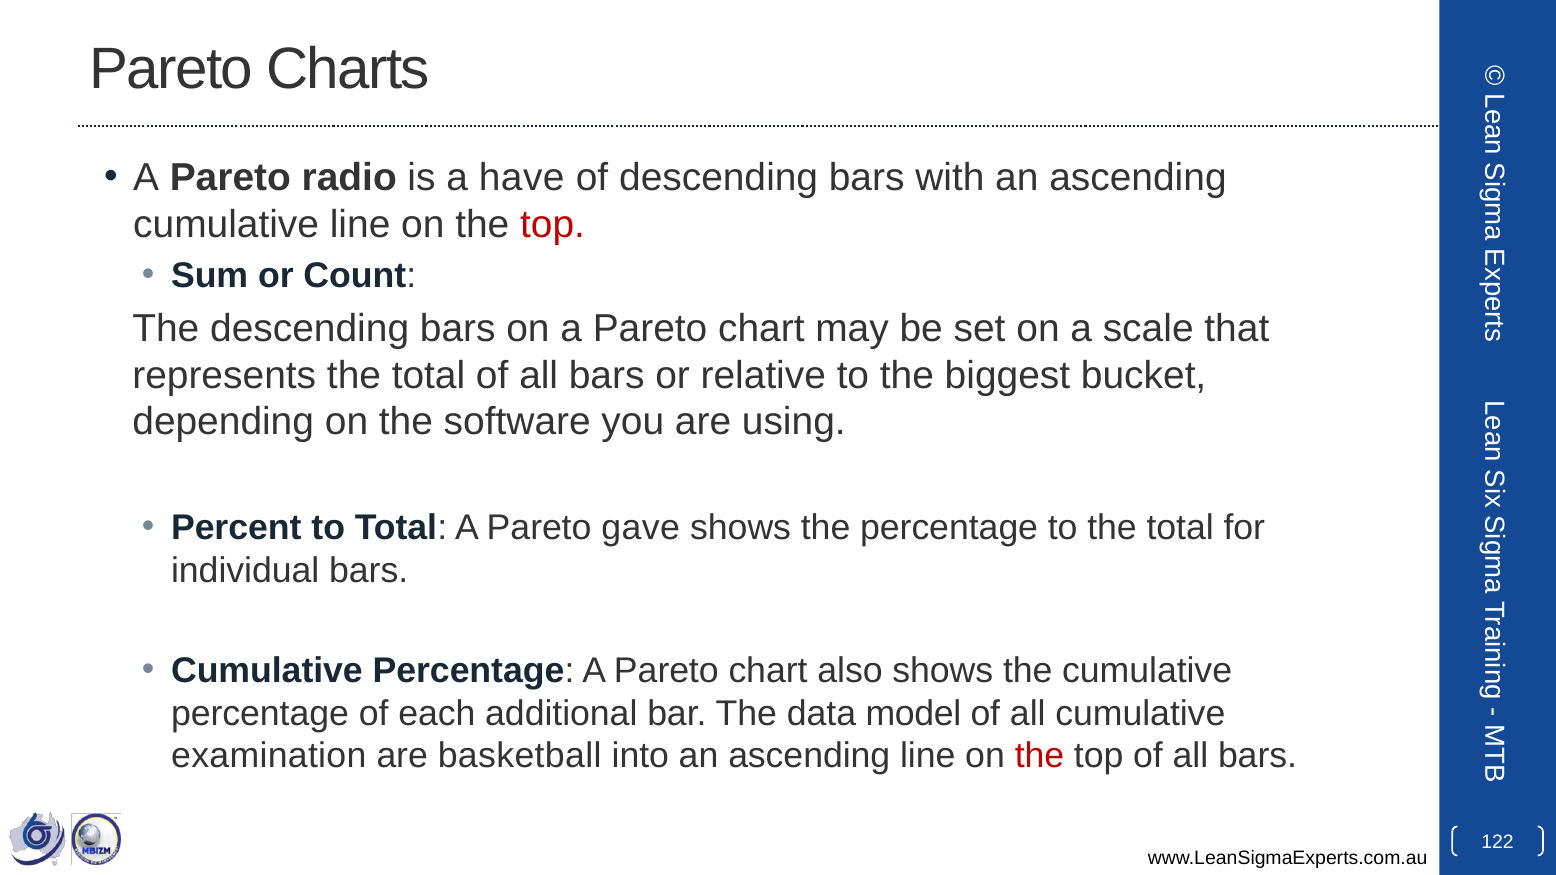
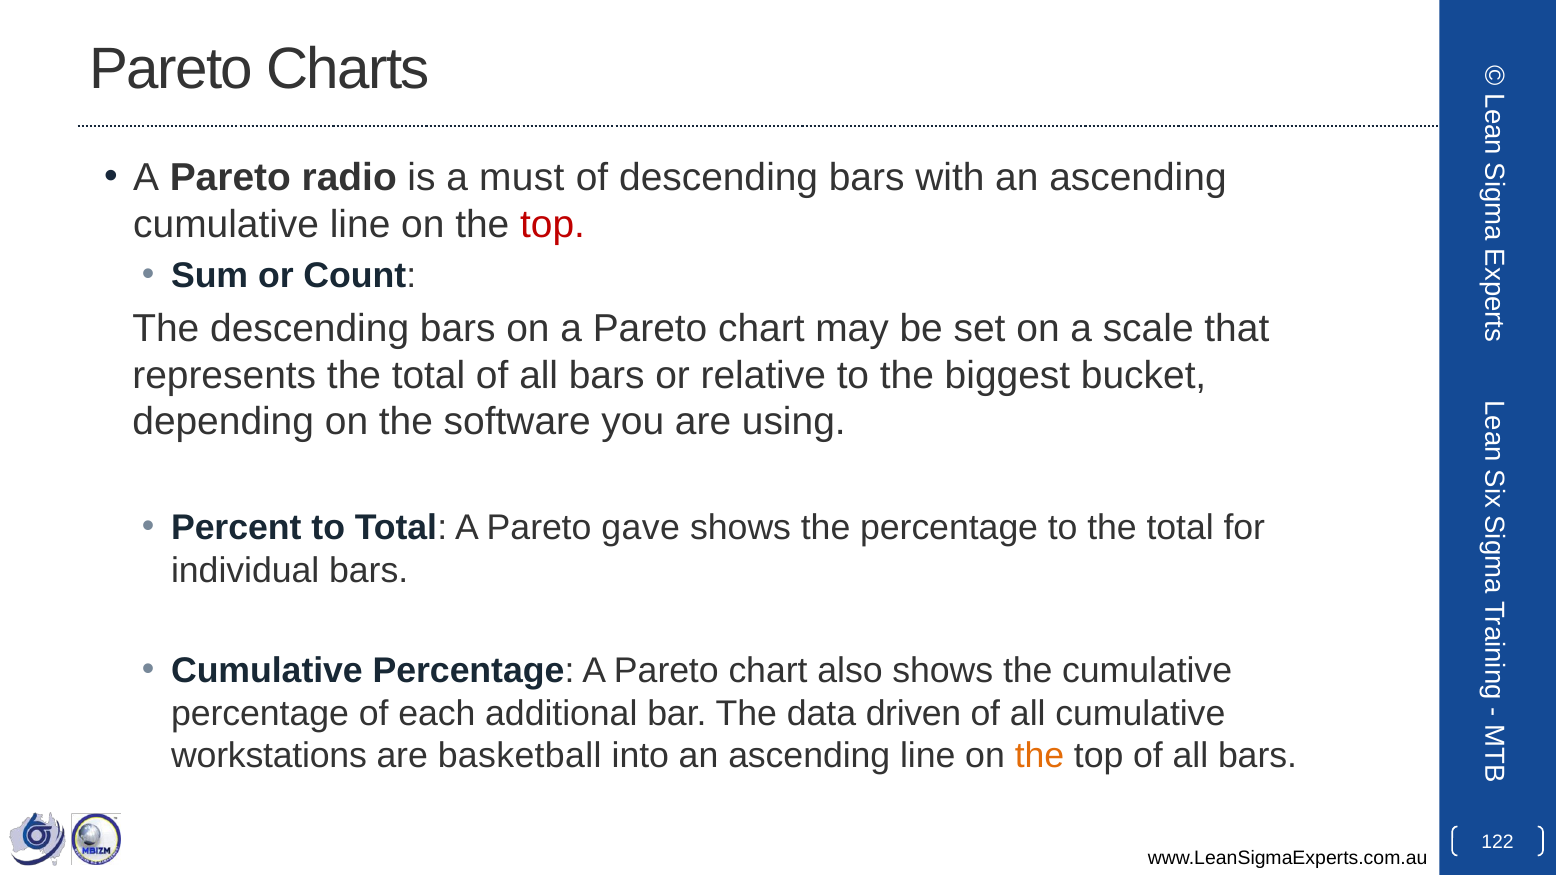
have: have -> must
model: model -> driven
examination: examination -> workstations
the at (1039, 756) colour: red -> orange
